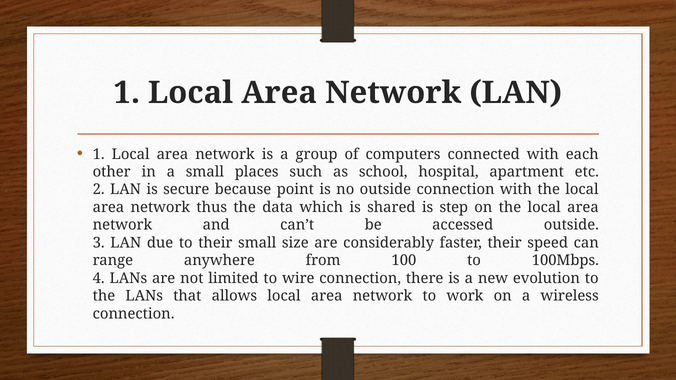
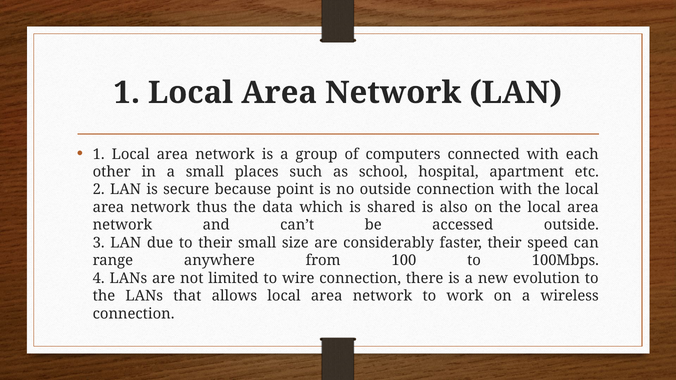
step: step -> also
